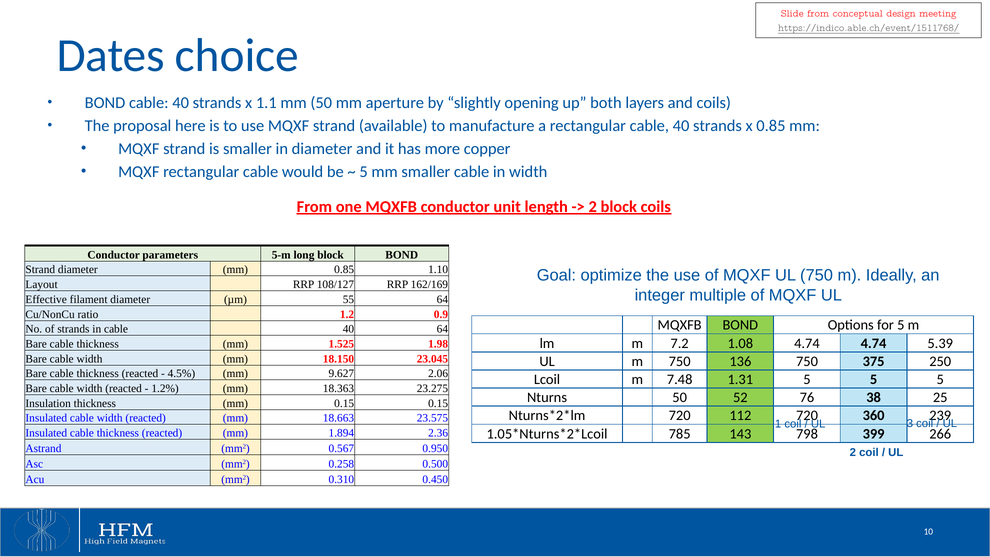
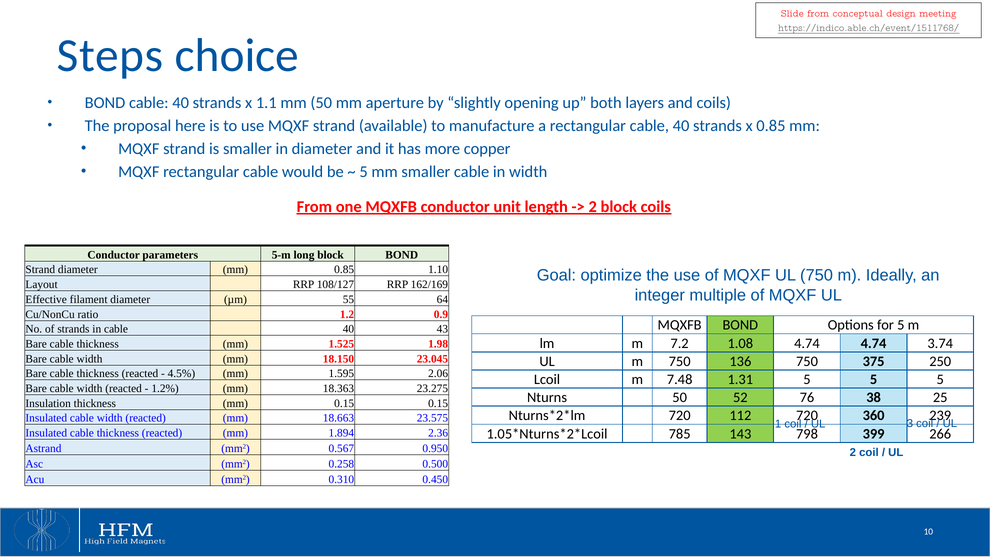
Dates: Dates -> Steps
40 64: 64 -> 43
5.39: 5.39 -> 3.74
9.627: 9.627 -> 1.595
